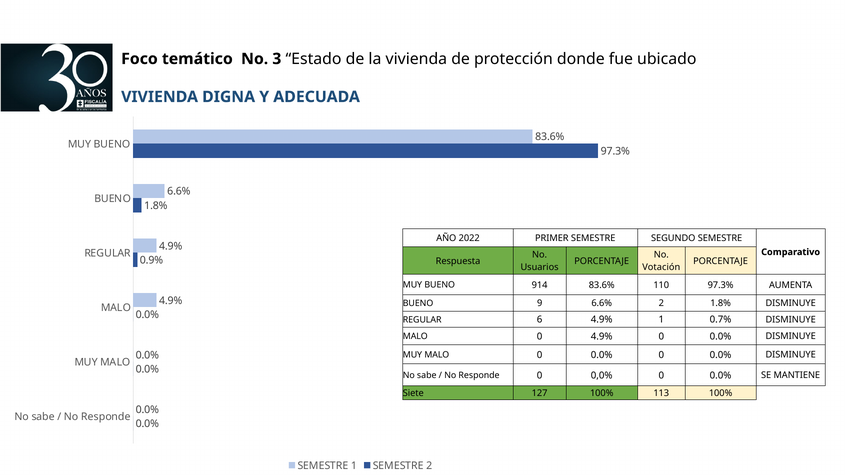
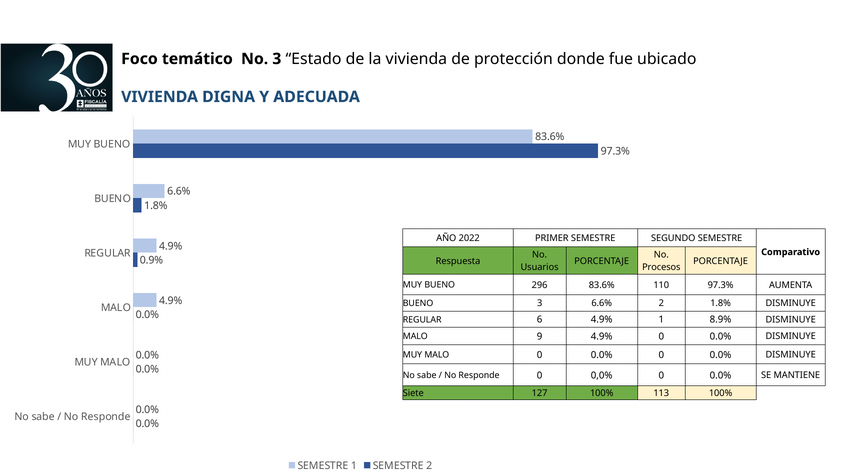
Votación: Votación -> Procesos
914: 914 -> 296
BUENO 9: 9 -> 3
0.7%: 0.7% -> 8.9%
0 at (540, 337): 0 -> 9
